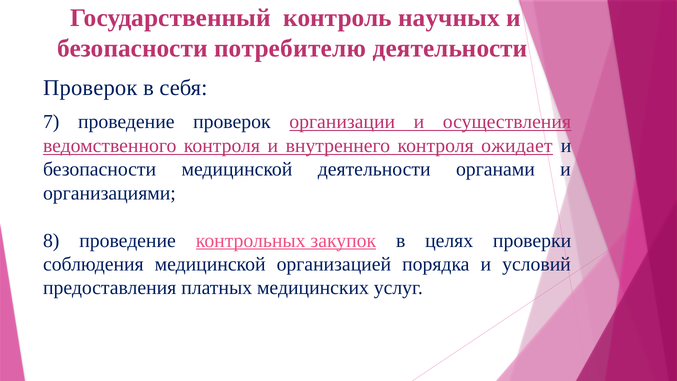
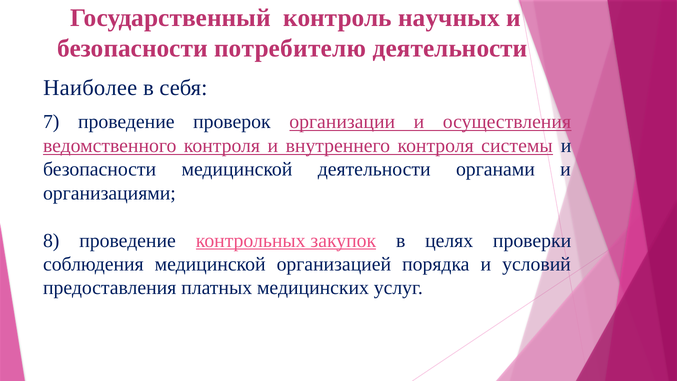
Проверок at (90, 88): Проверок -> Наиболее
ожидает: ожидает -> системы
